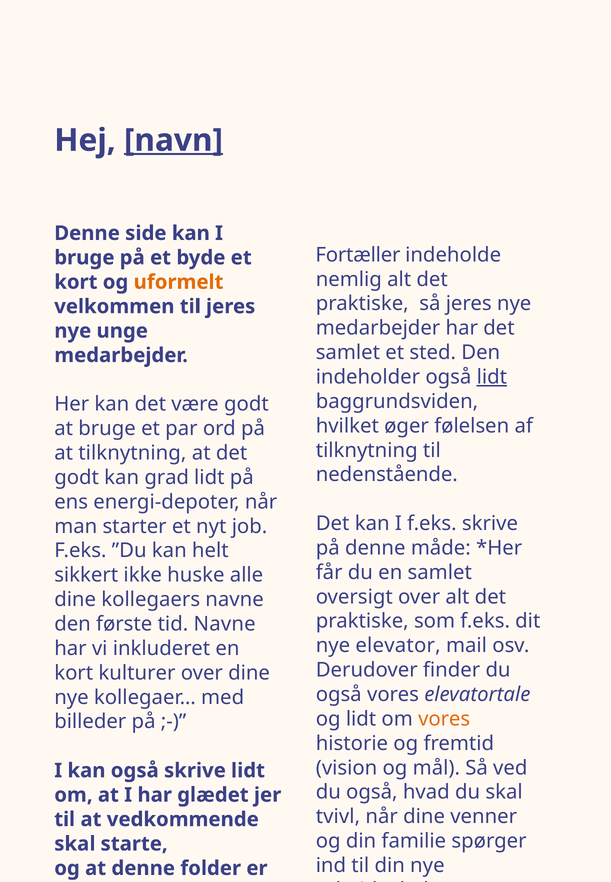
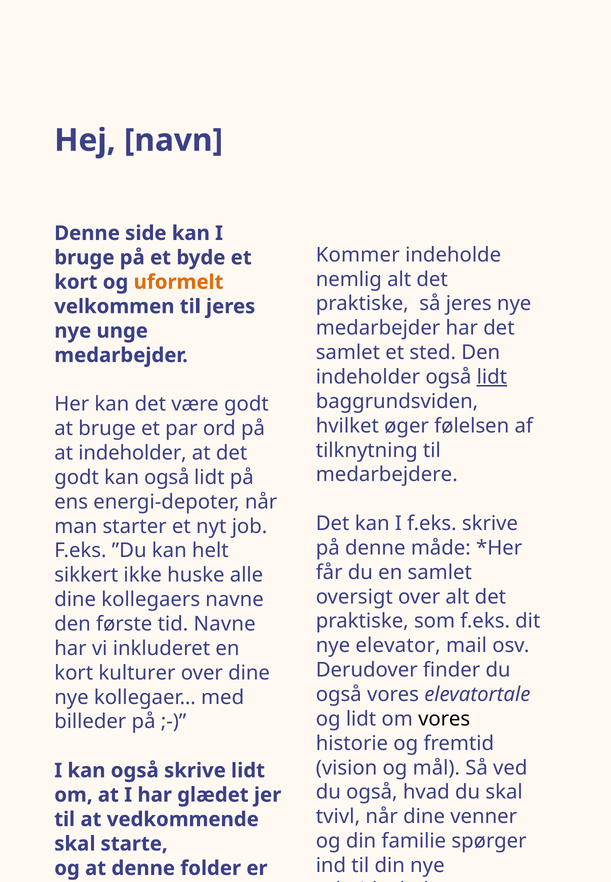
navn underline: present -> none
Fortæller: Fortæller -> Kommer
at tilknytning: tilknytning -> indeholder
nedenstående: nedenstående -> medarbejdere
godt kan grad: grad -> også
vores at (444, 719) colour: orange -> black
